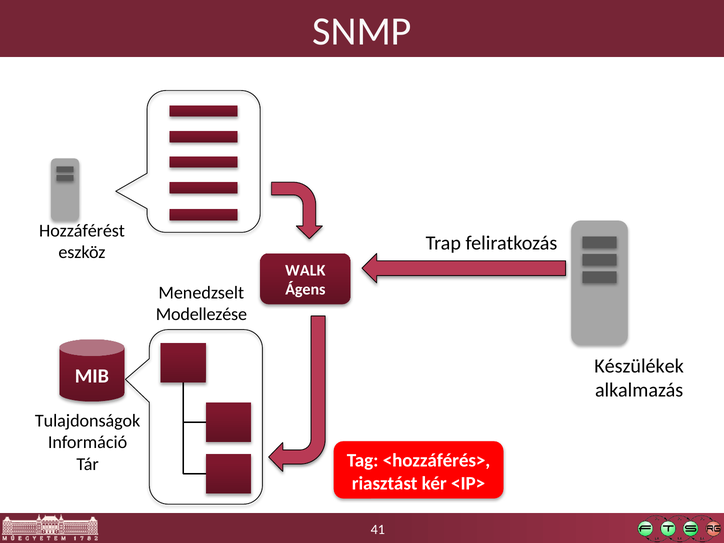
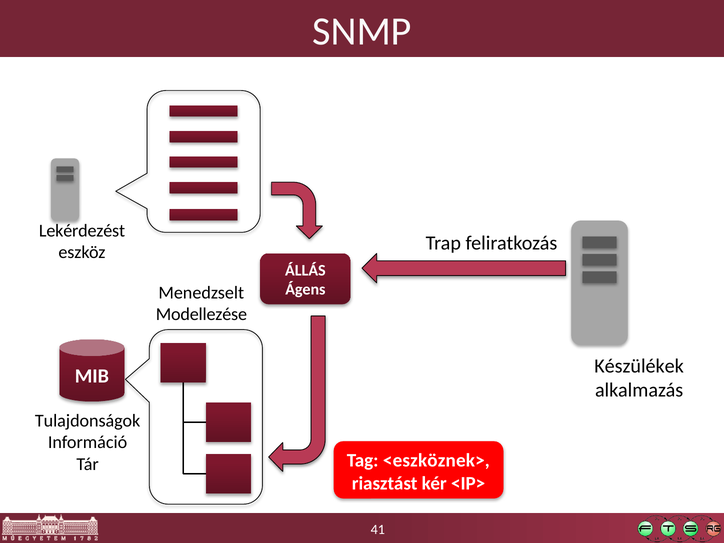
Hozzáférést: Hozzáférést -> Lekérdezést
WALK: WALK -> ÁLLÁS
<hozzáférés>: <hozzáférés> -> <eszköznek>
